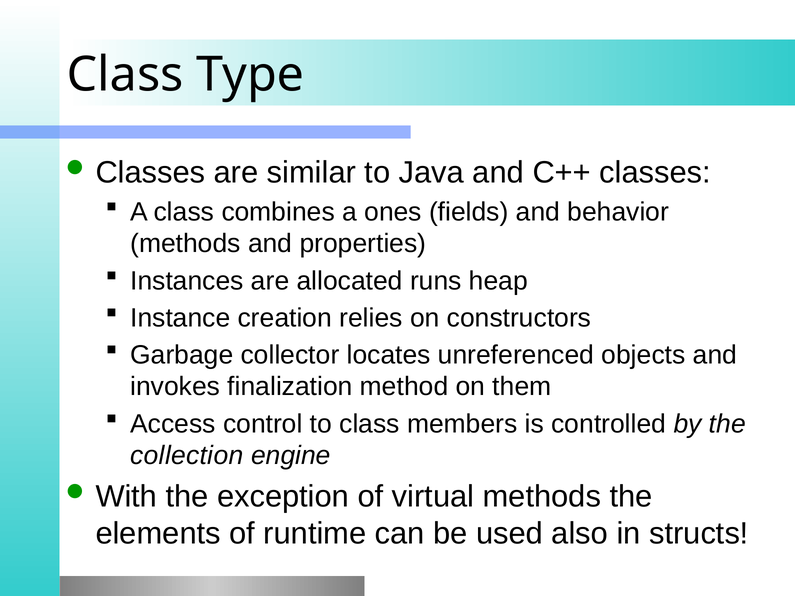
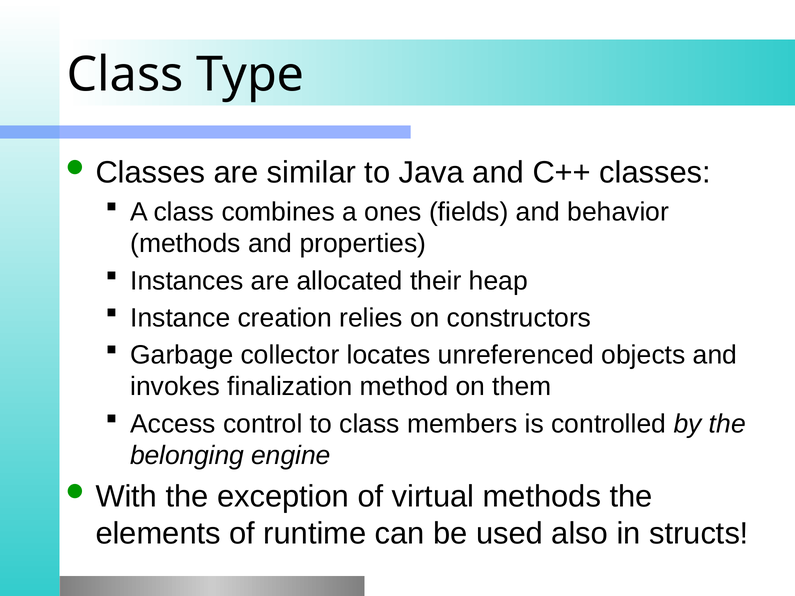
runs: runs -> their
collection: collection -> belonging
